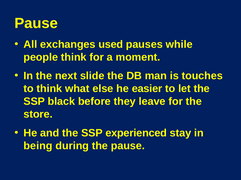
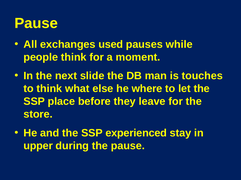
easier: easier -> where
black: black -> place
being: being -> upper
